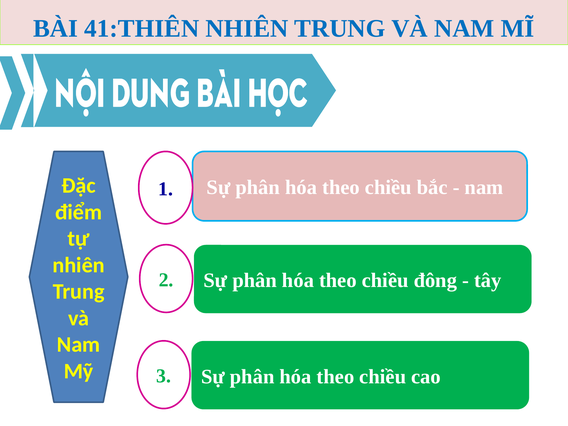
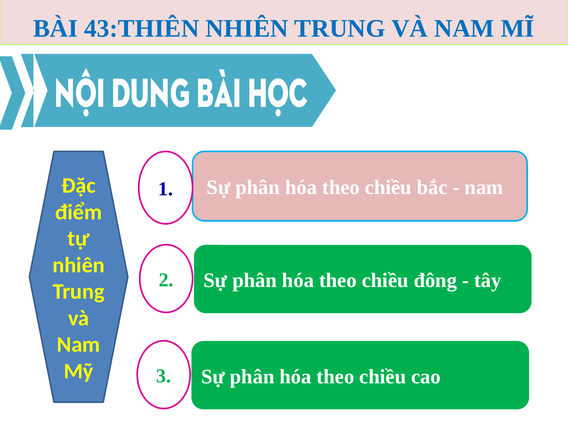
41:THIÊN: 41:THIÊN -> 43:THIÊN
